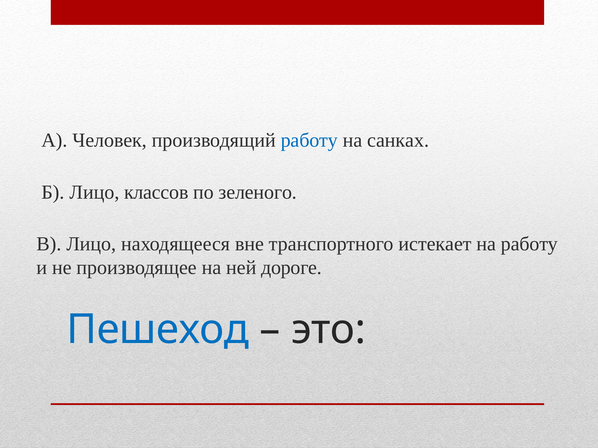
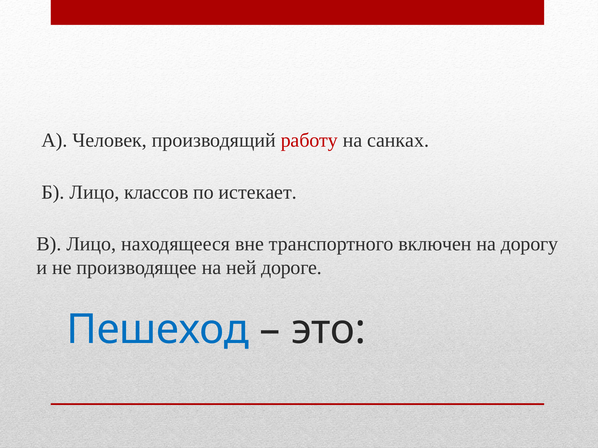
работу at (309, 140) colour: blue -> red
зеленого: зеленого -> истекает
истекает: истекает -> включен
на работу: работу -> дорогу
